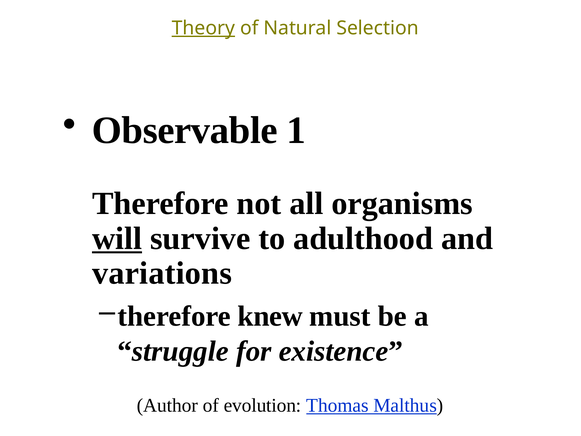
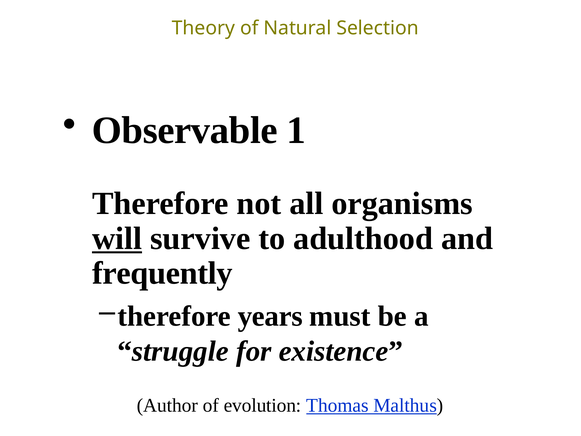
Theory underline: present -> none
variations: variations -> frequently
knew: knew -> years
